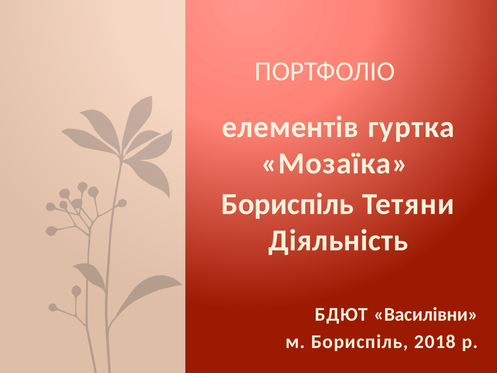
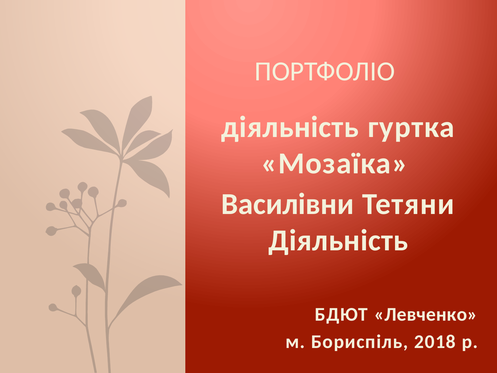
елементів at (290, 127): елементів -> діяльність
Бориспіль at (288, 204): Бориспіль -> Василівни
Василівни: Василівни -> Левченко
